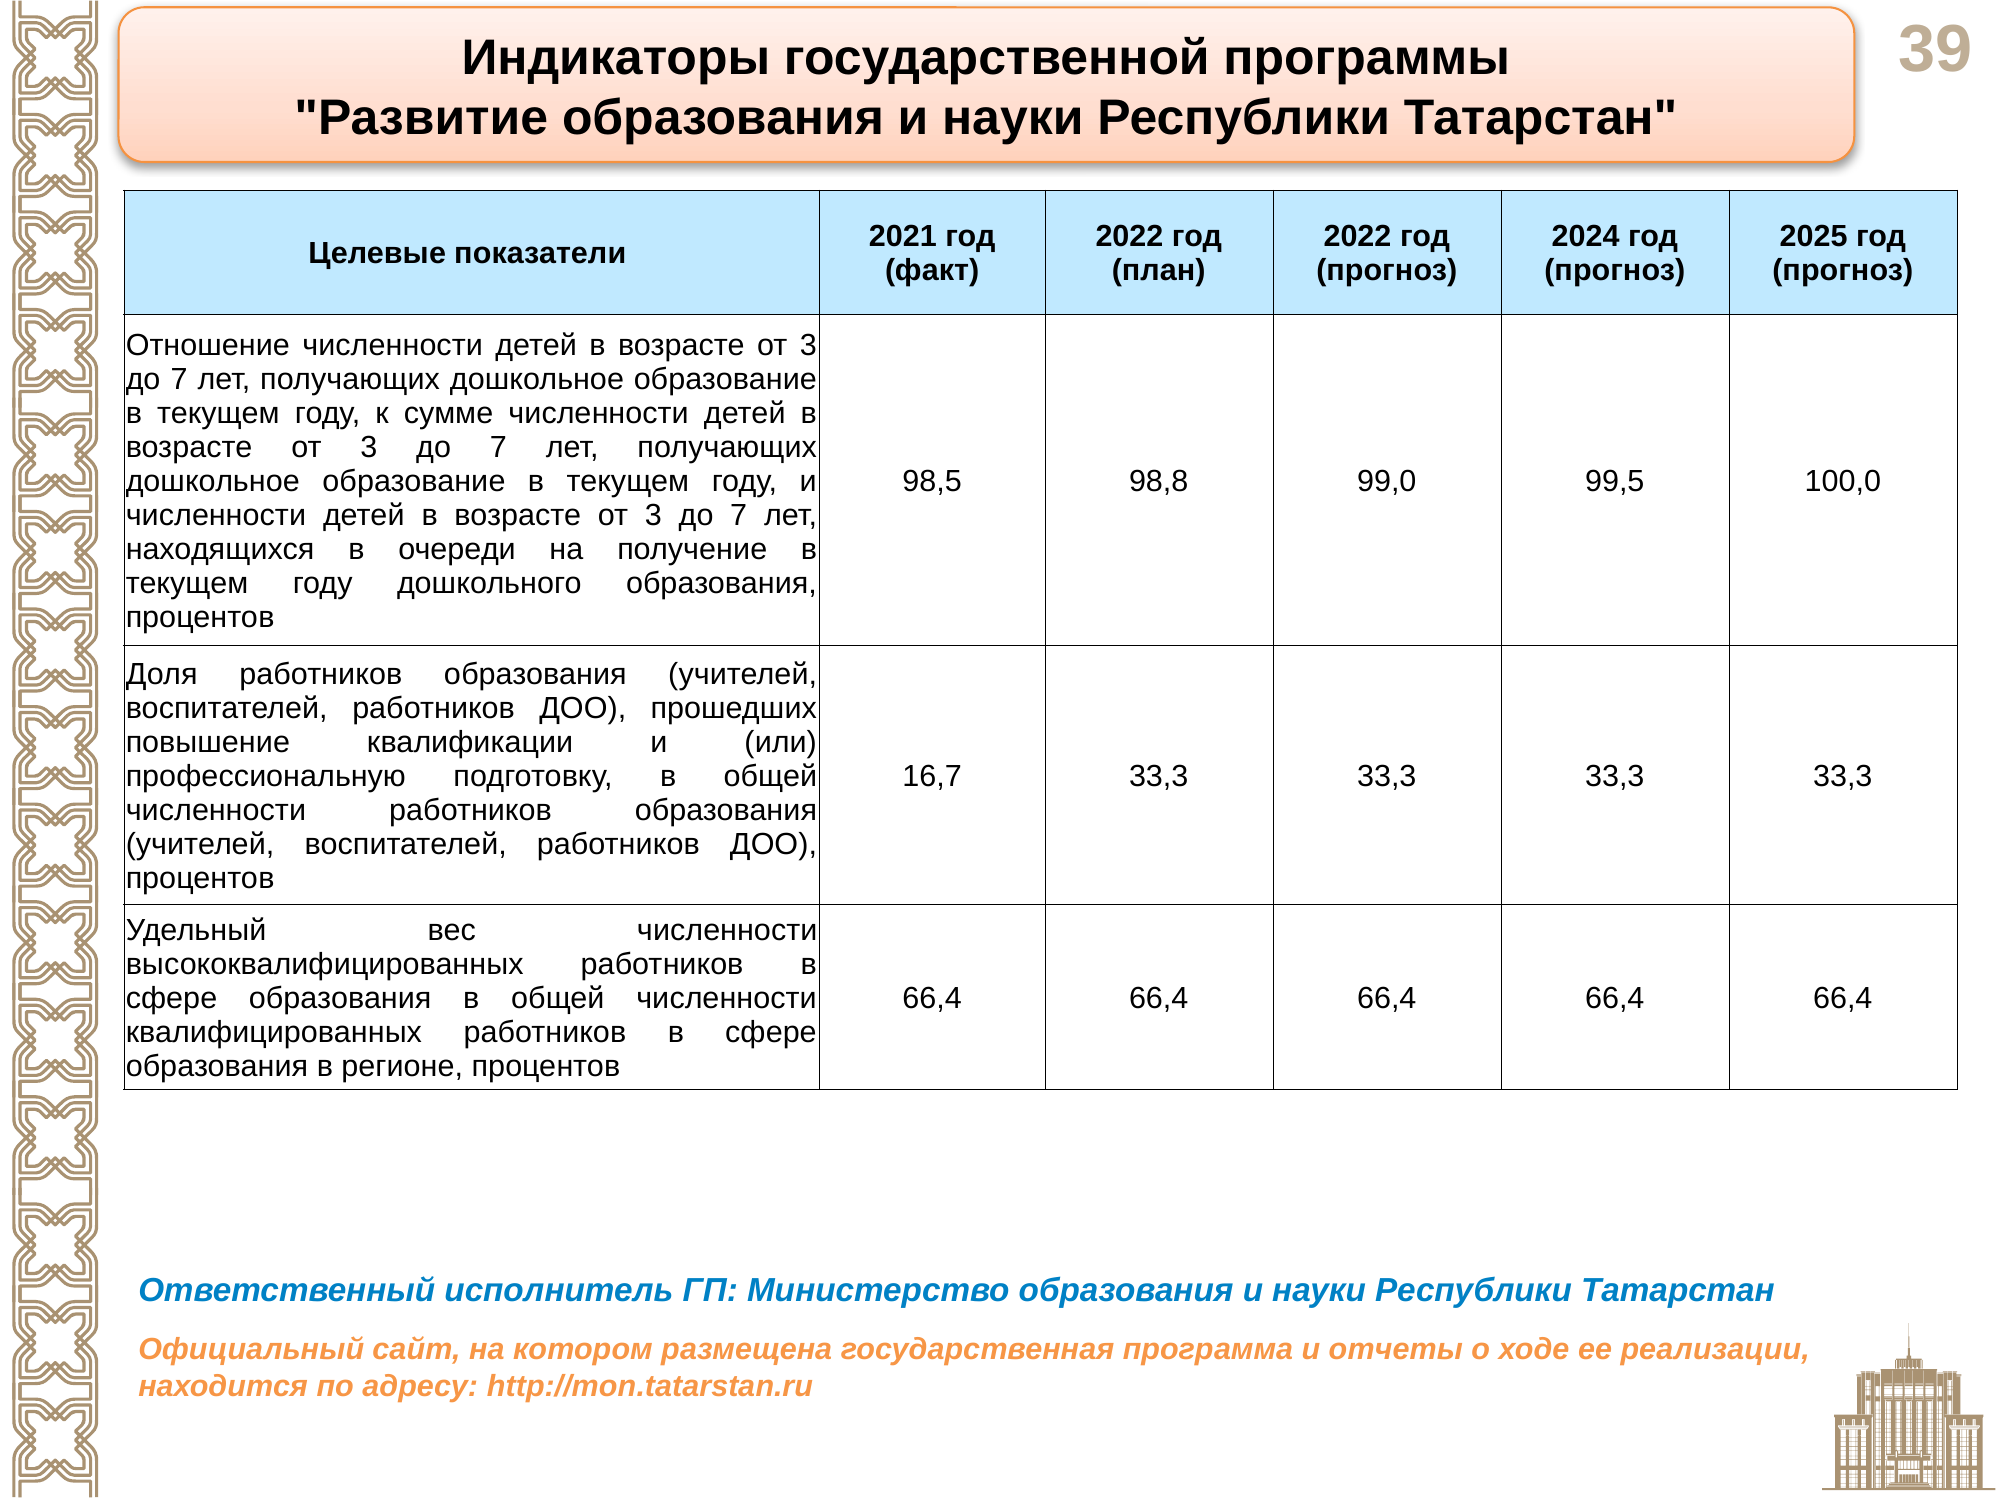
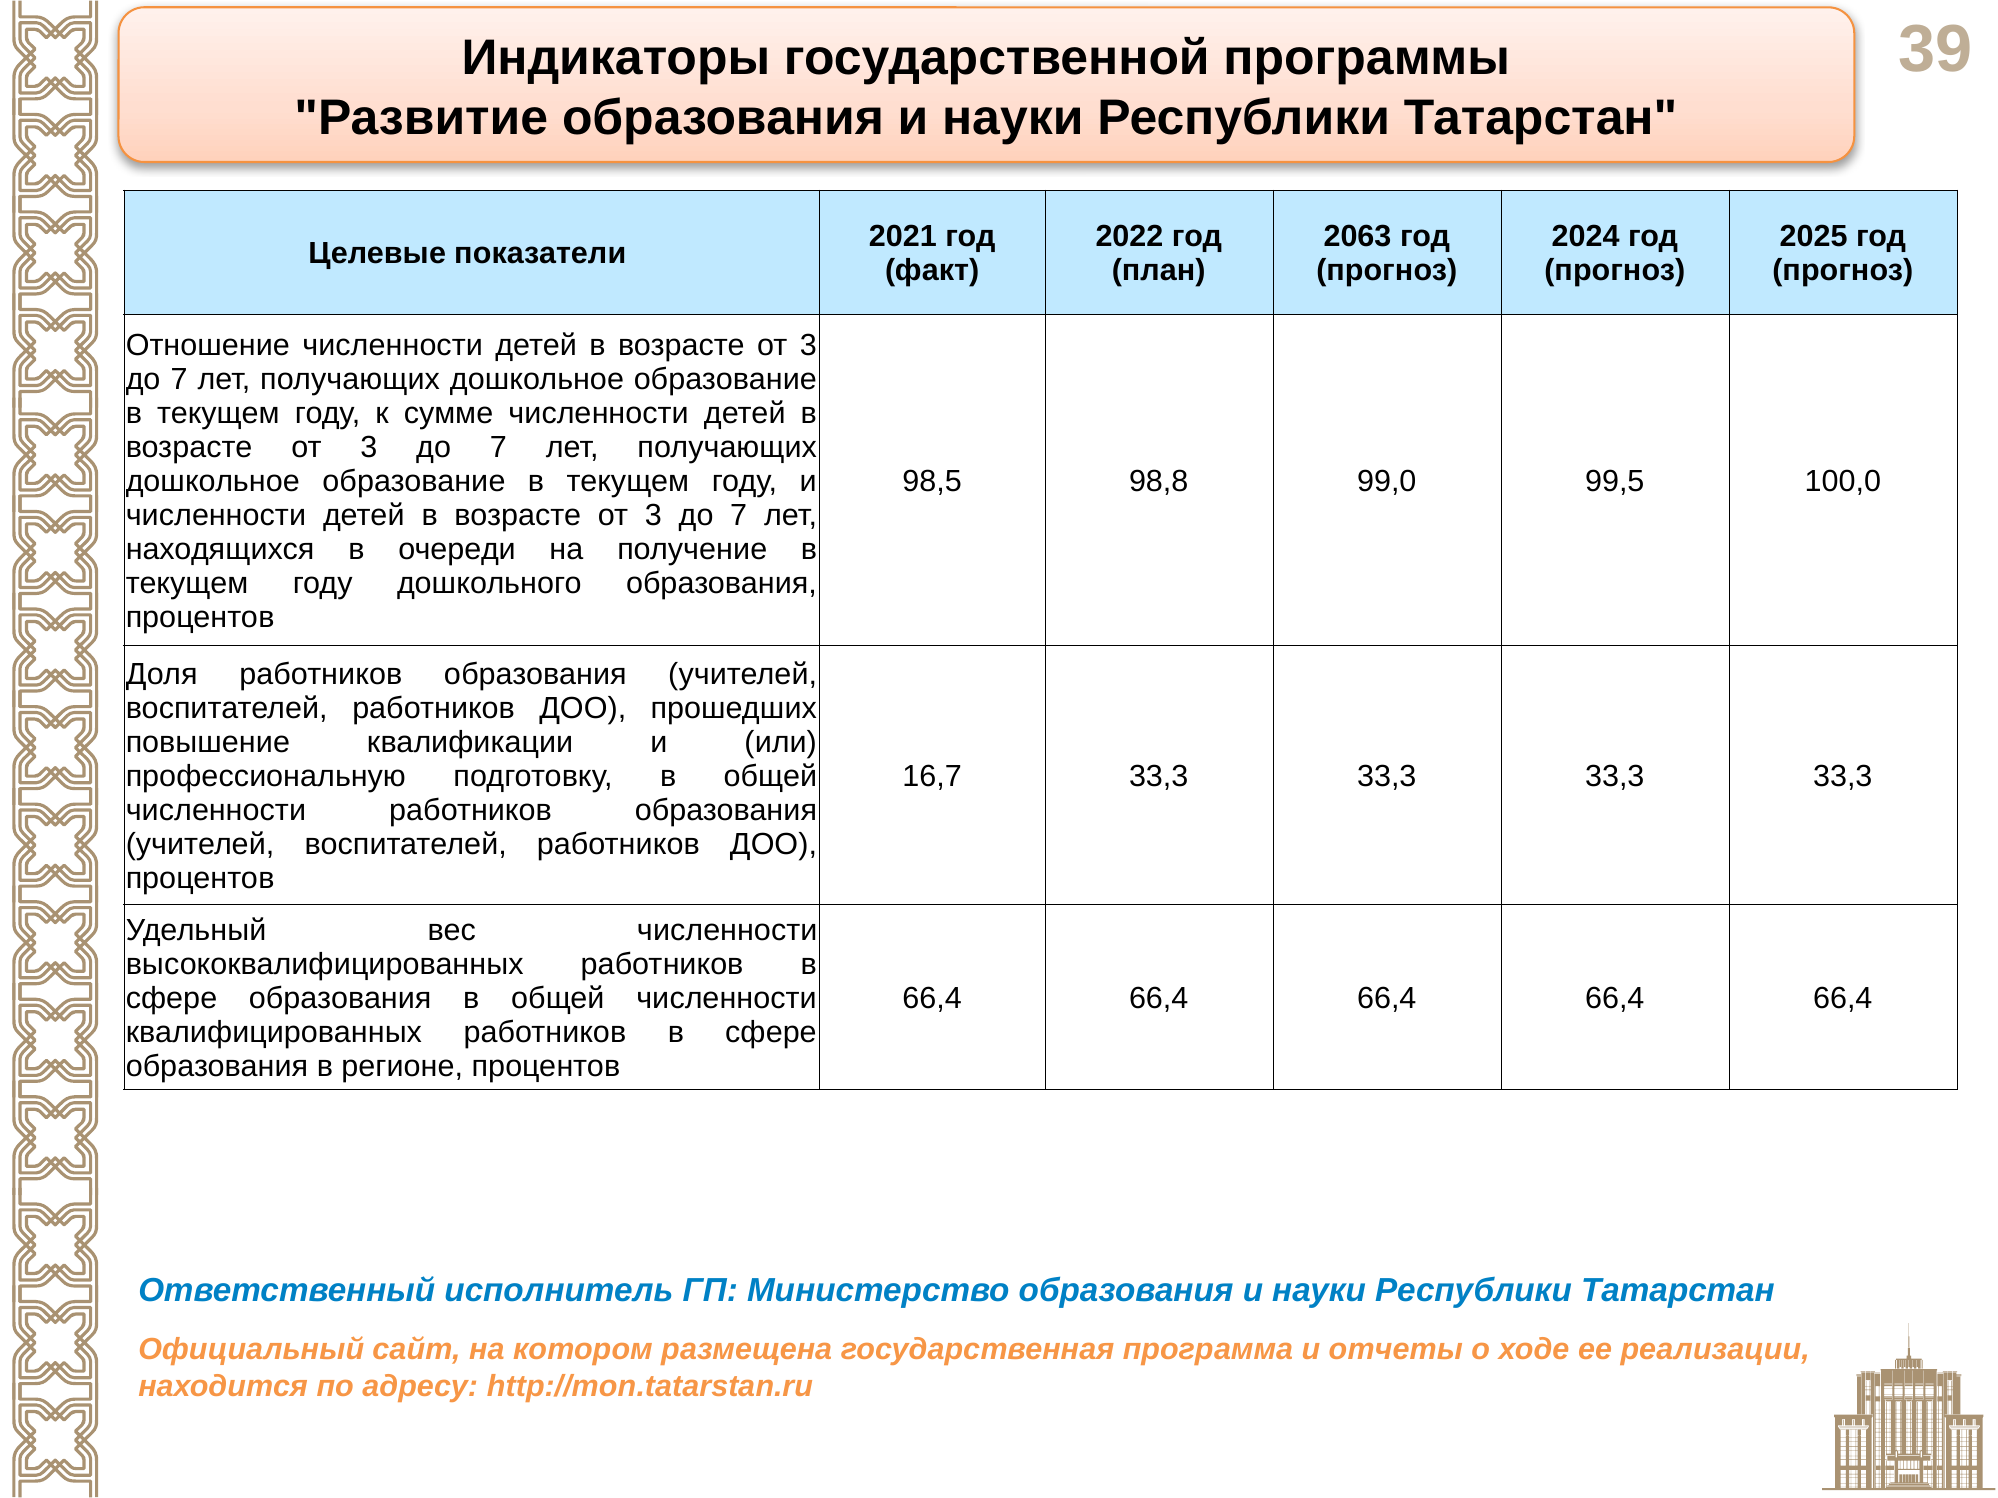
2022 at (1357, 236): 2022 -> 2063
